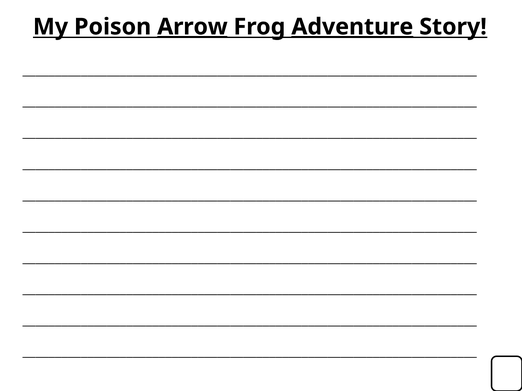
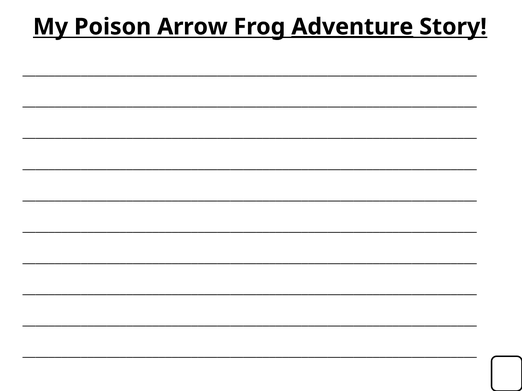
Arrow underline: present -> none
